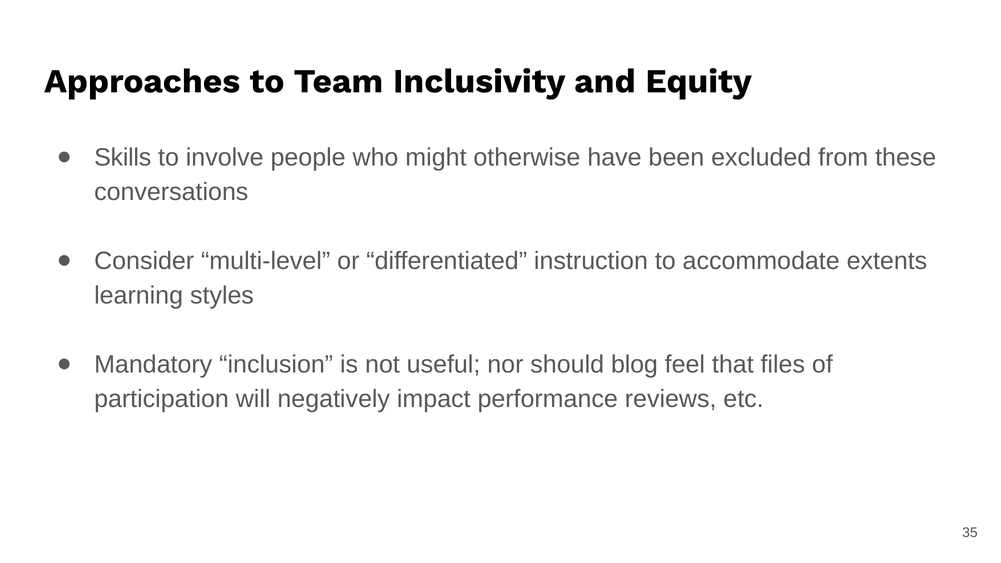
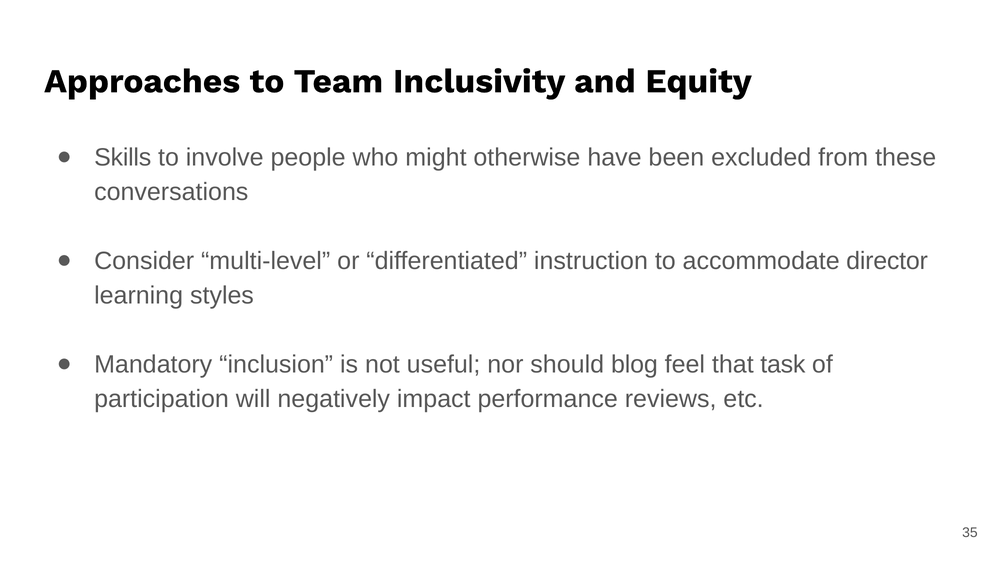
extents: extents -> director
files: files -> task
